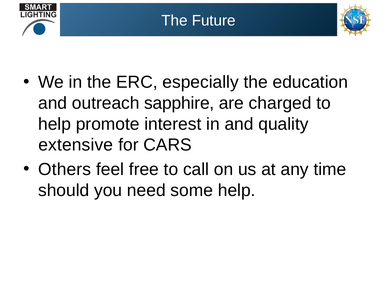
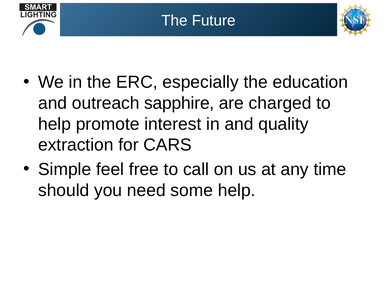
extensive: extensive -> extraction
Others: Others -> Simple
